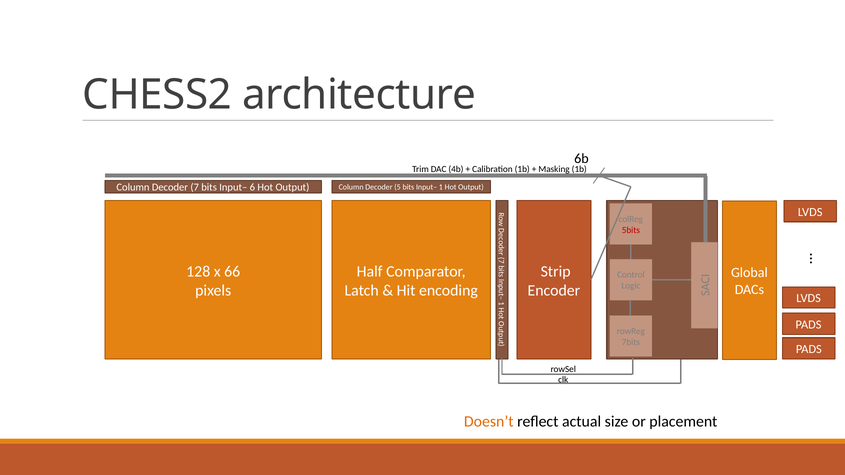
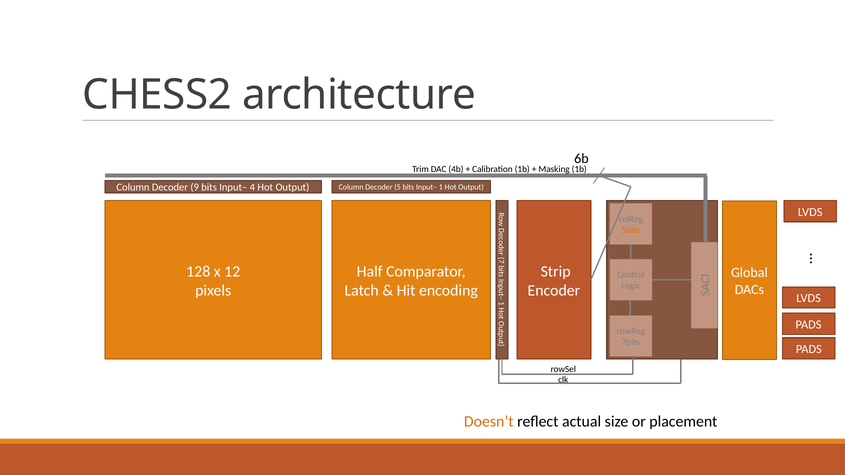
Decoder 7: 7 -> 9
6: 6 -> 4
5bits colour: red -> orange
66: 66 -> 12
